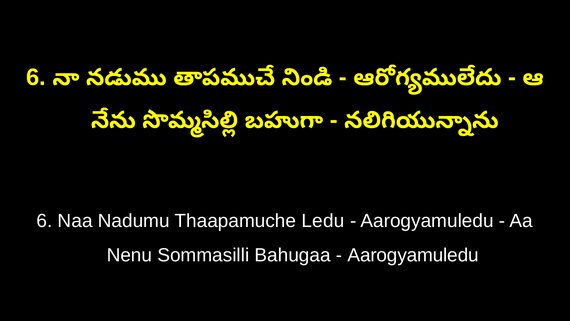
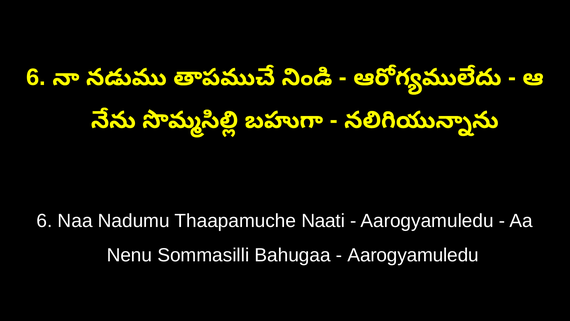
Ledu: Ledu -> Naati
